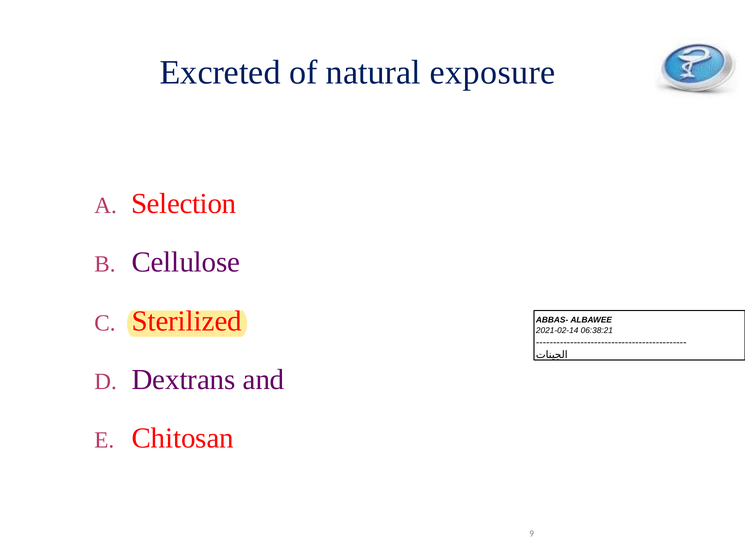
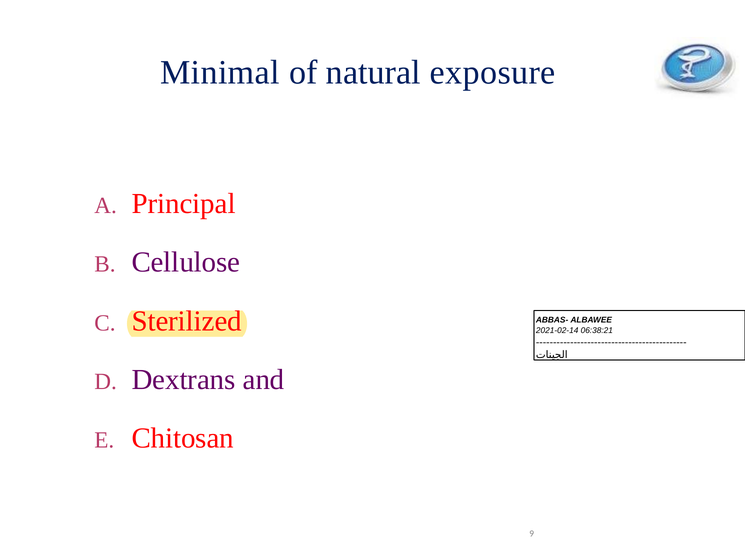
Excreted: Excreted -> Minimal
Selection: Selection -> Principal
